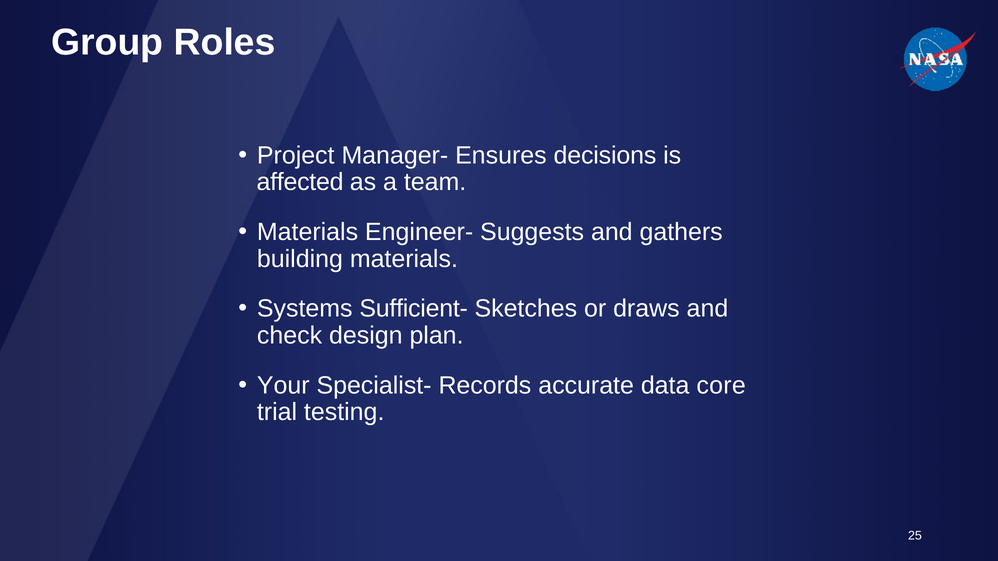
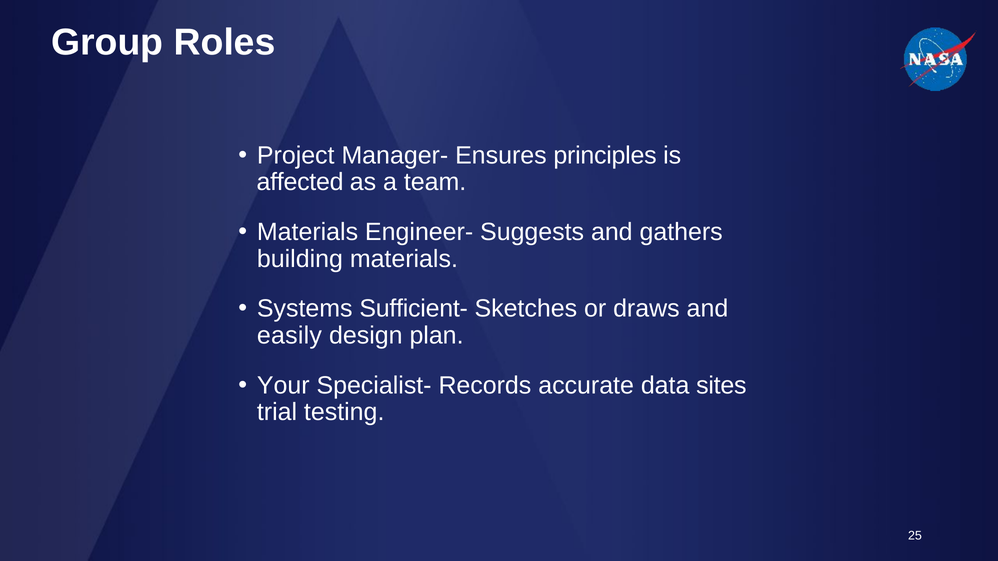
decisions: decisions -> principles
check: check -> easily
core: core -> sites
